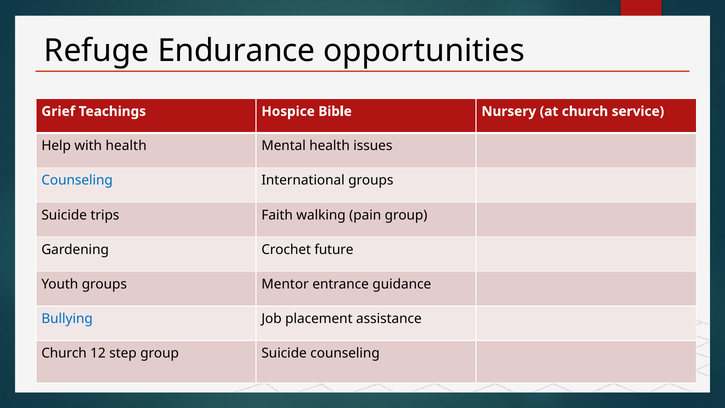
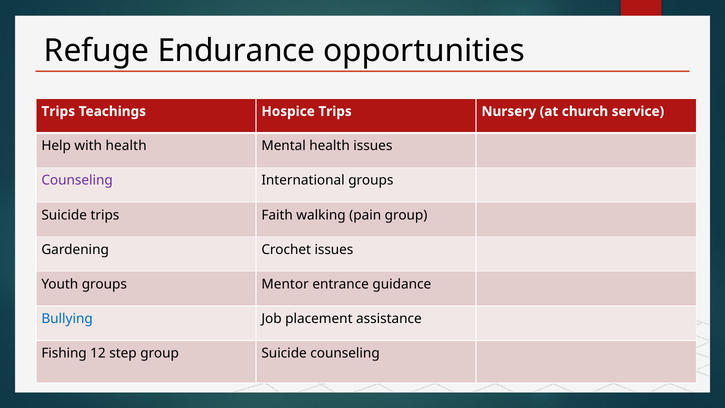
Grief at (58, 111): Grief -> Trips
Hospice Bible: Bible -> Trips
Counseling at (77, 180) colour: blue -> purple
Crochet future: future -> issues
Church at (64, 353): Church -> Fishing
